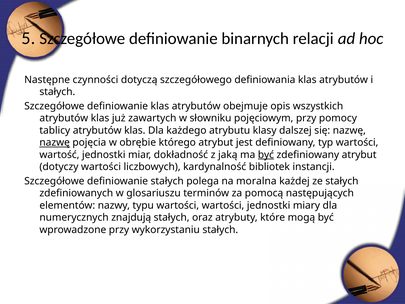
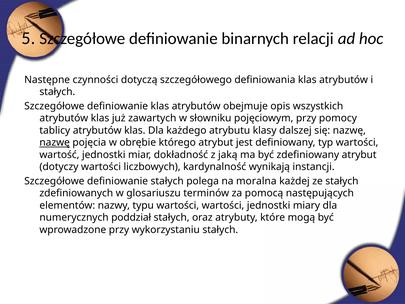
być at (266, 155) underline: present -> none
bibliotek: bibliotek -> wynikają
znajdują: znajdują -> poddział
